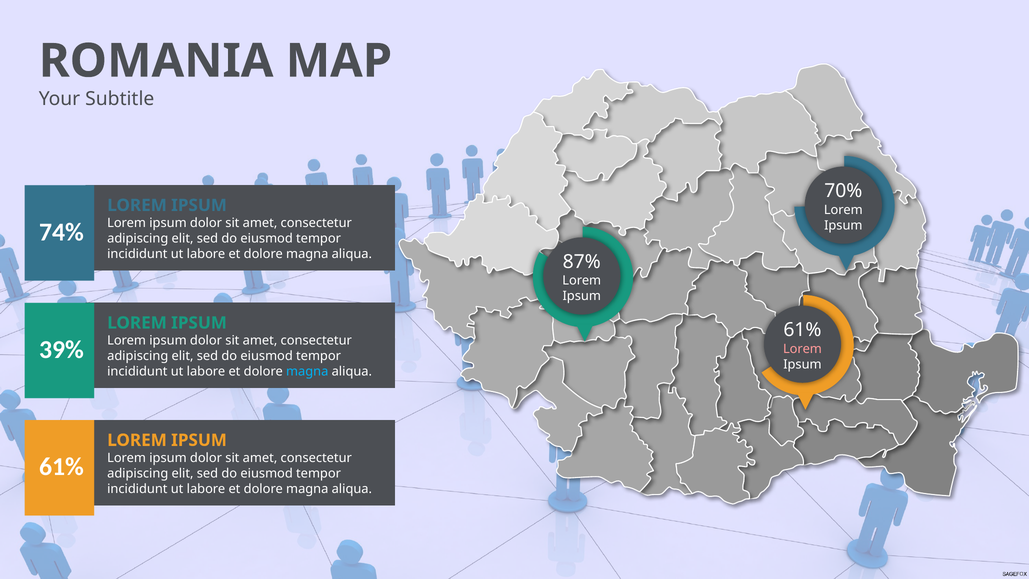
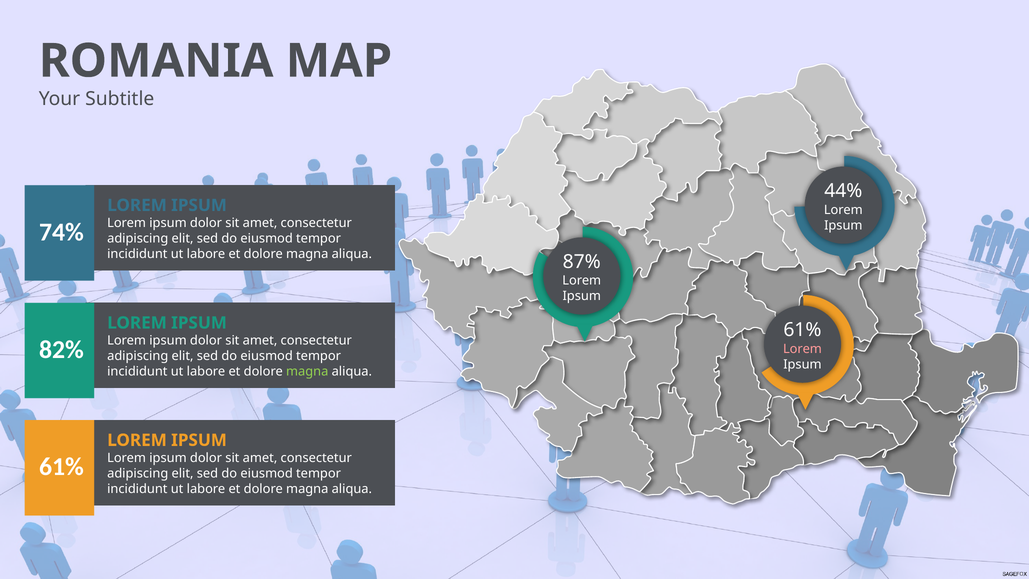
70%: 70% -> 44%
39%: 39% -> 82%
magna at (307, 371) colour: light blue -> light green
